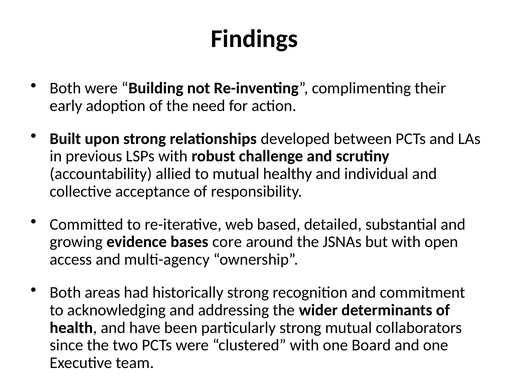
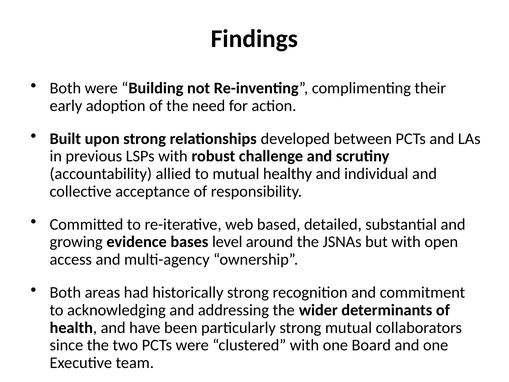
core: core -> level
